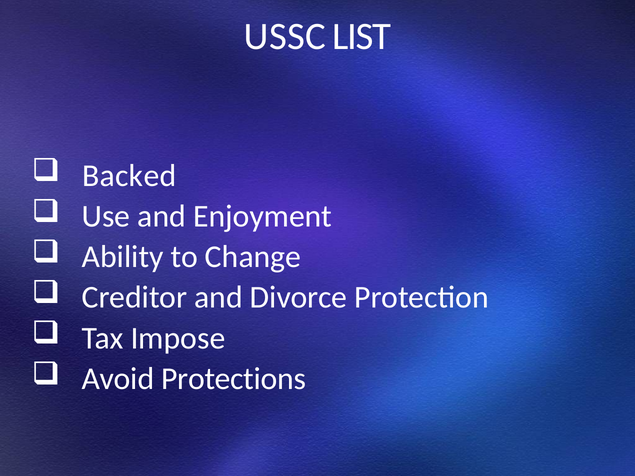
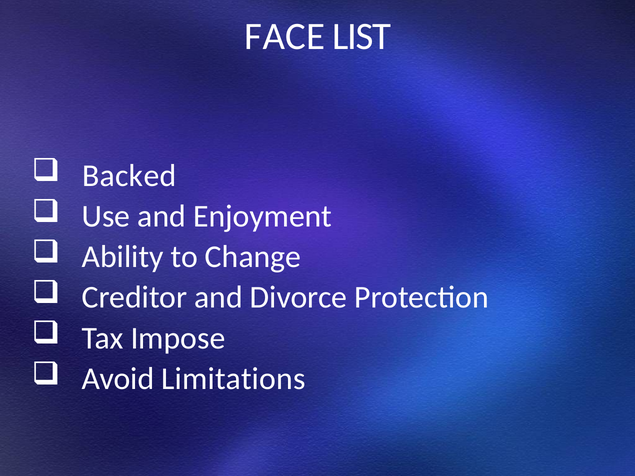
USSC: USSC -> FACE
Protections: Protections -> Limitations
